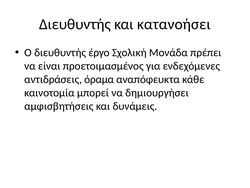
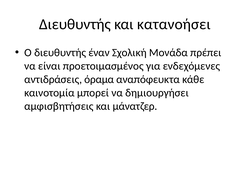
έργο: έργο -> έναν
δυνάμεις: δυνάμεις -> μάνατζερ
